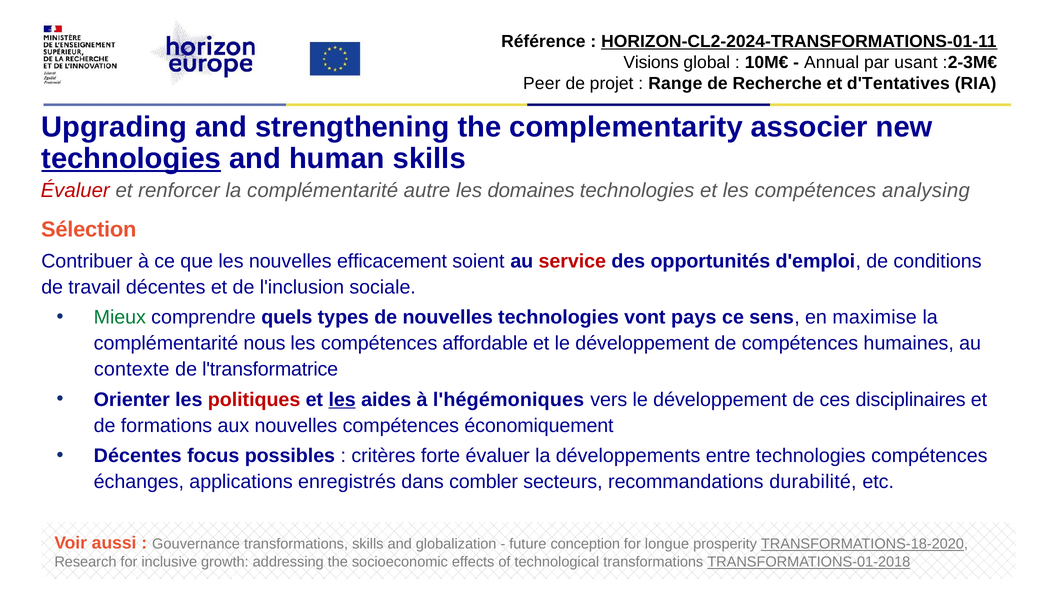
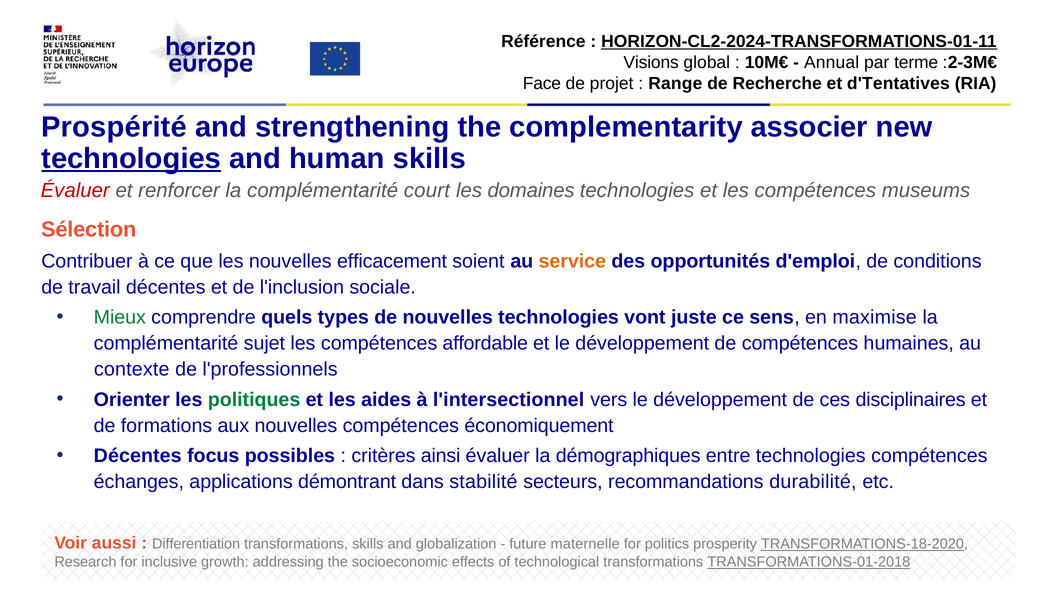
usant: usant -> terme
Peer: Peer -> Face
Upgrading: Upgrading -> Prospérité
autre: autre -> court
analysing: analysing -> museums
service colour: red -> orange
pays: pays -> juste
nous: nous -> sujet
l'transformatrice: l'transformatrice -> l'professionnels
politiques colour: red -> green
les at (342, 400) underline: present -> none
l'hégémoniques: l'hégémoniques -> l'intersectionnel
forte: forte -> ainsi
développements: développements -> démographiques
enregistrés: enregistrés -> démontrant
combler: combler -> stabilité
Gouvernance: Gouvernance -> Differentiation
conception: conception -> maternelle
longue: longue -> politics
